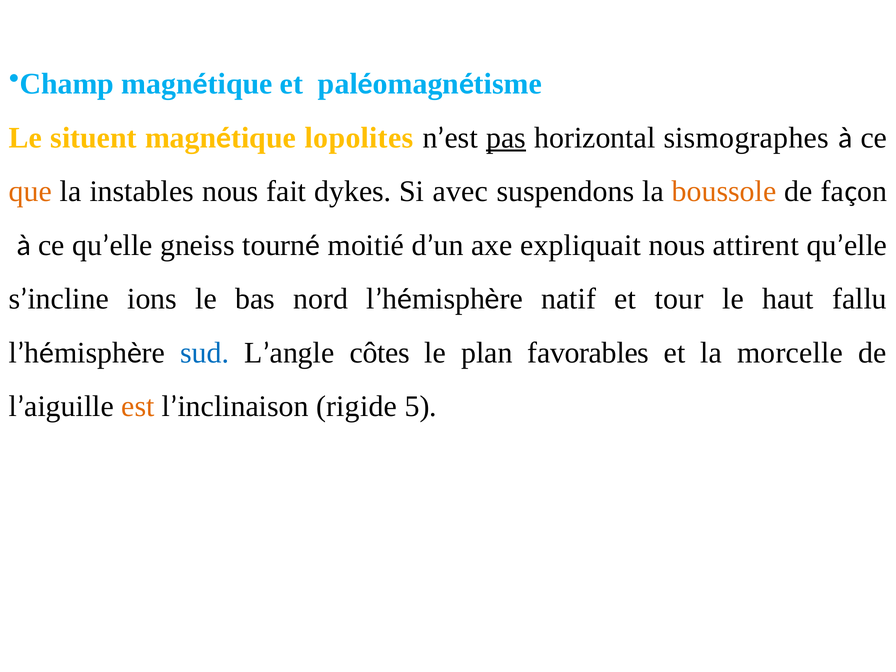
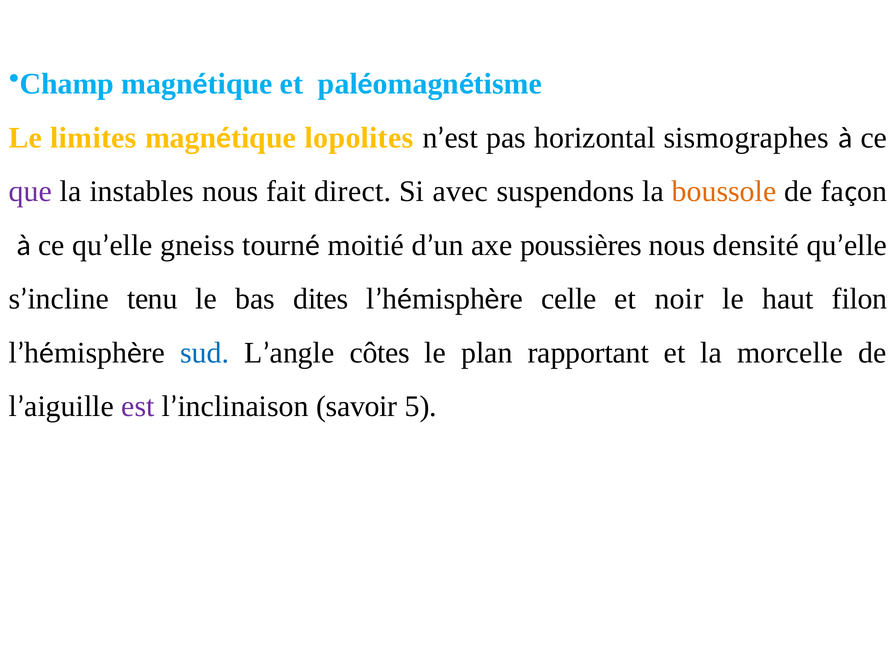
situent: situent -> limites
pas underline: present -> none
que colour: orange -> purple
dykes: dykes -> direct
expliquait: expliquait -> poussières
attirent: attirent -> densité
ions: ions -> tenu
nord: nord -> dites
natif: natif -> celle
tour: tour -> noir
fallu: fallu -> filon
favorables: favorables -> rapportant
est colour: orange -> purple
rigide: rigide -> savoir
